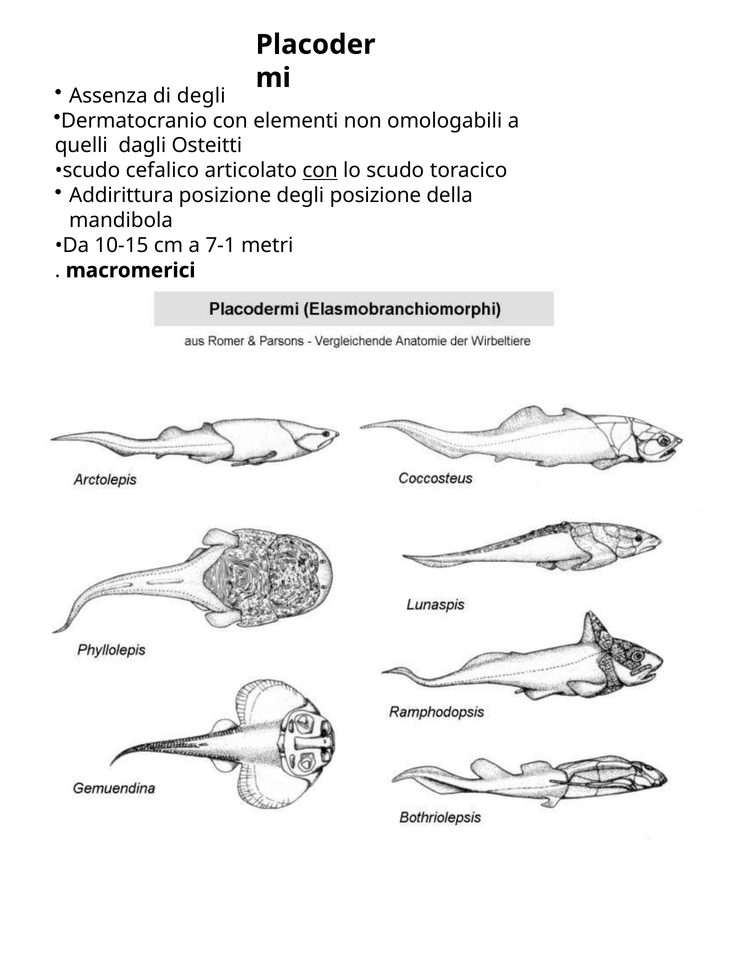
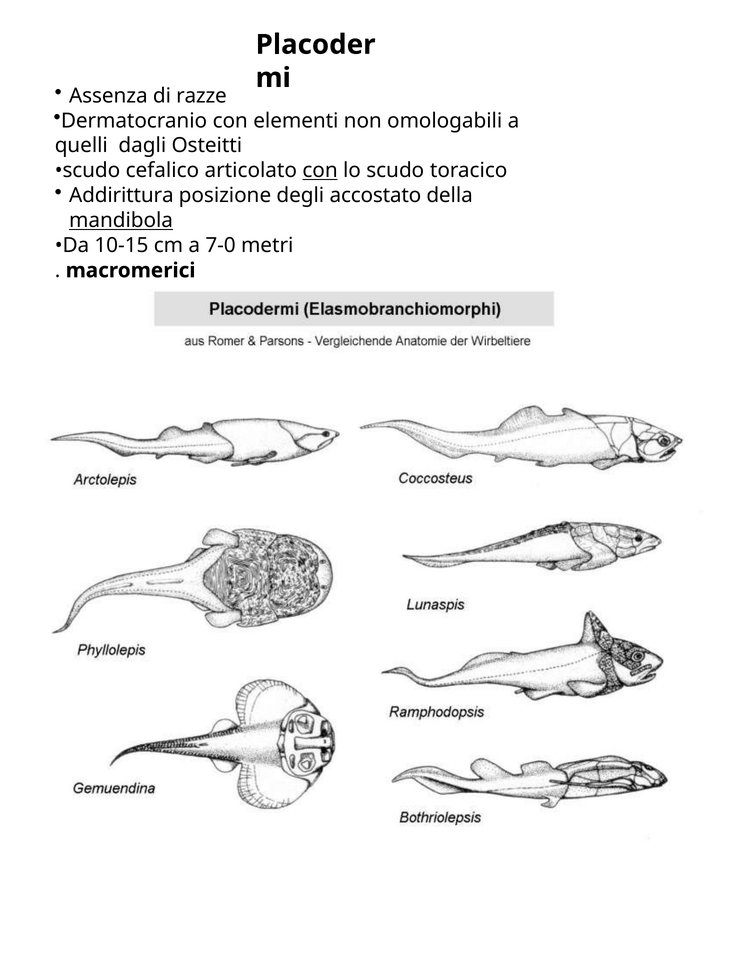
di degli: degli -> razze
degli posizione: posizione -> accostato
mandibola underline: none -> present
7-1: 7-1 -> 7-0
